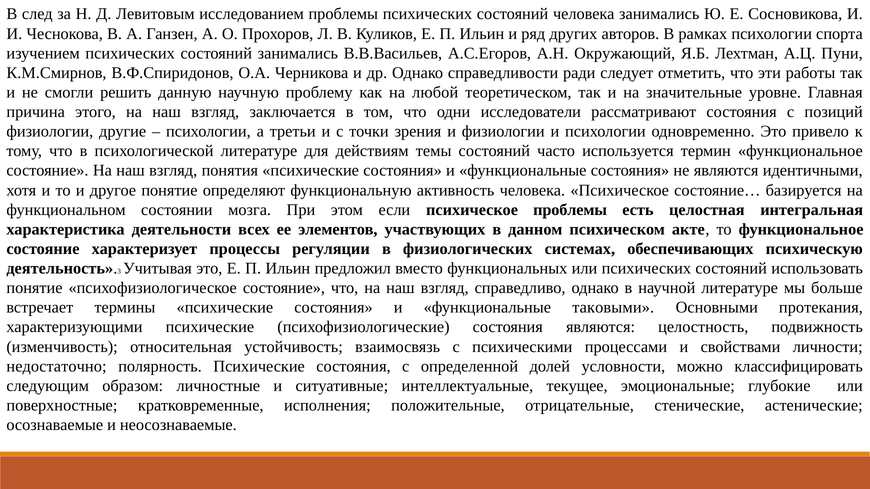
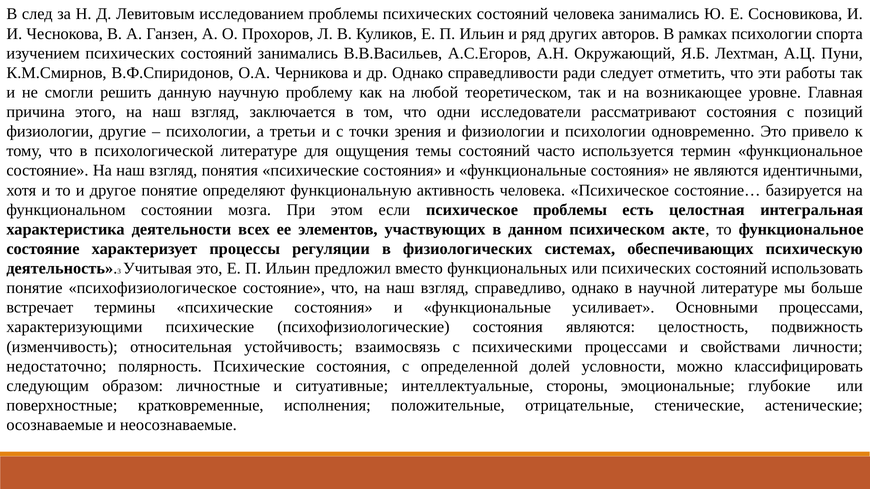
значительные: значительные -> возникающее
действиям: действиям -> ощущения
таковыми: таковыми -> усиливает
Основными протекания: протекания -> процессами
текущее: текущее -> стороны
